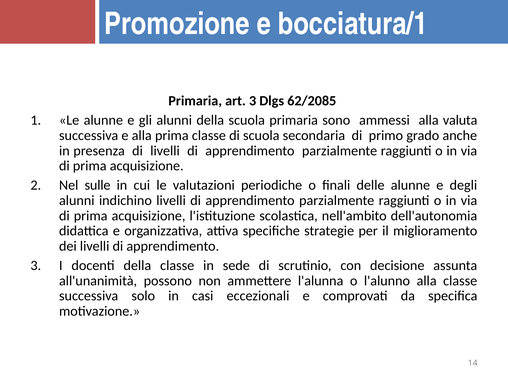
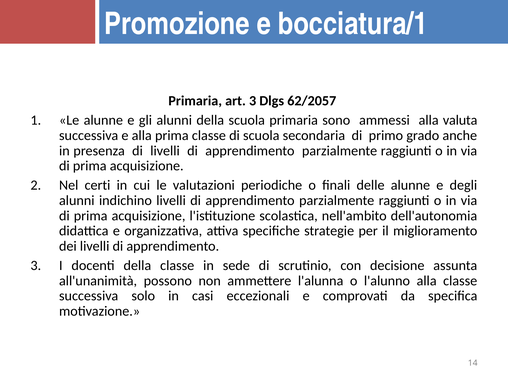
62/2085: 62/2085 -> 62/2057
sulle: sulle -> certi
